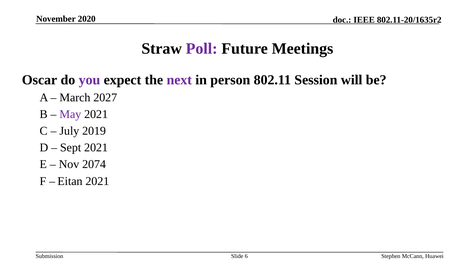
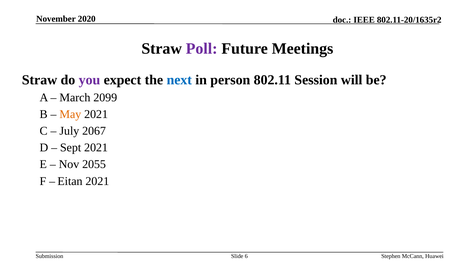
Oscar at (40, 80): Oscar -> Straw
next colour: purple -> blue
2027: 2027 -> 2099
May colour: purple -> orange
2019: 2019 -> 2067
2074: 2074 -> 2055
